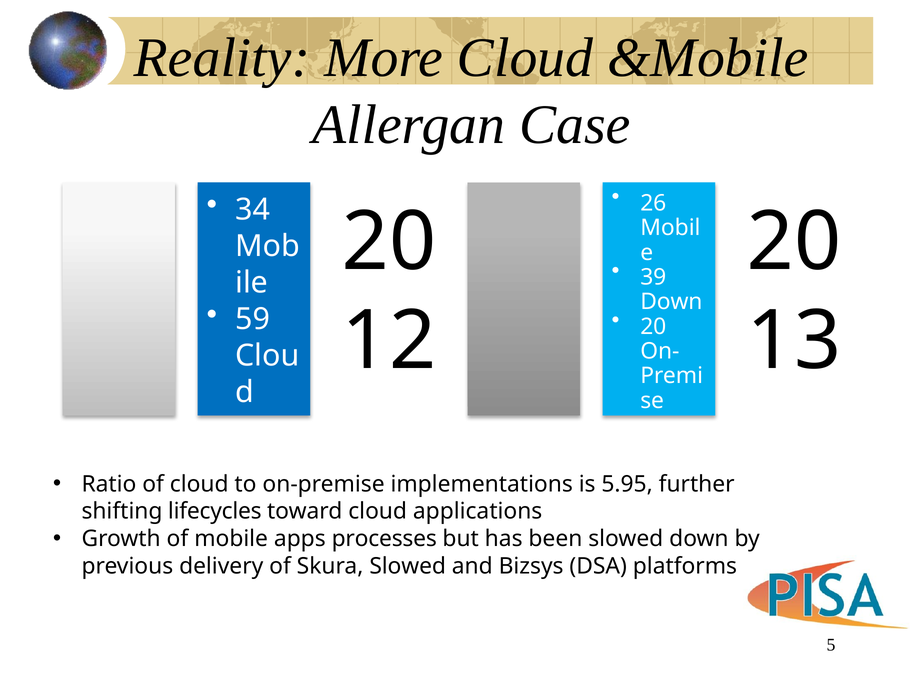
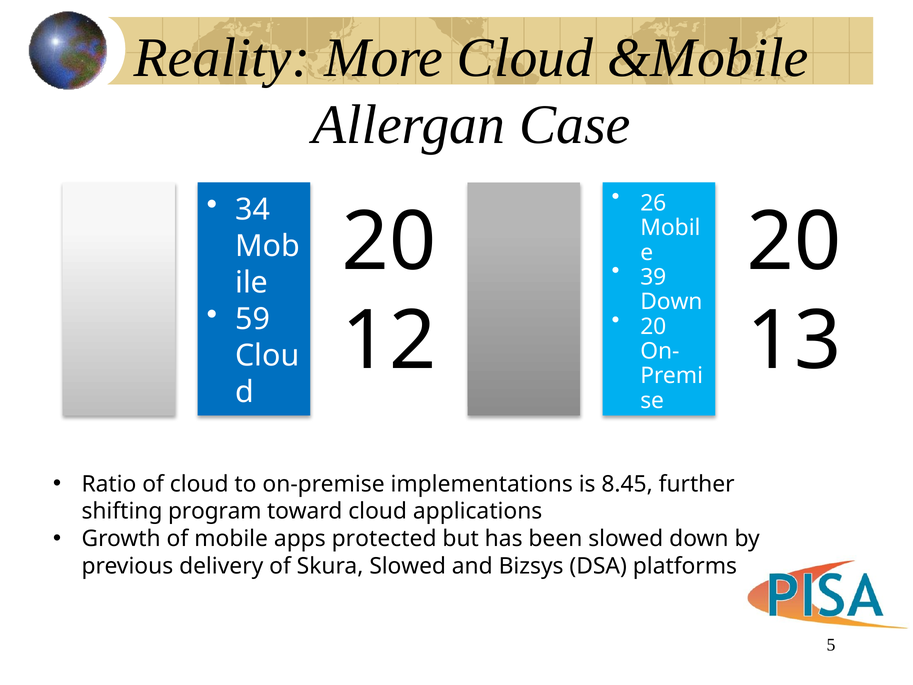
5.95: 5.95 -> 8.45
lifecycles: lifecycles -> program
processes: processes -> protected
